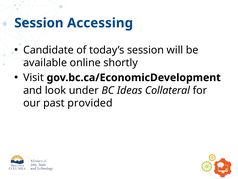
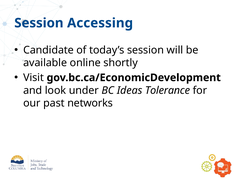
Collateral: Collateral -> Tolerance
provided: provided -> networks
